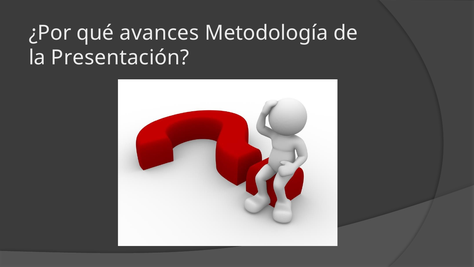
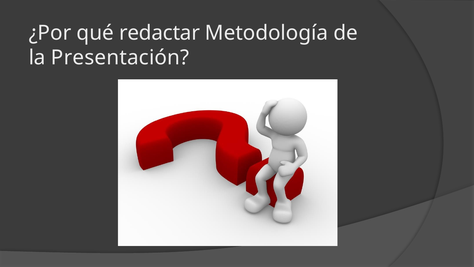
avances: avances -> redactar
